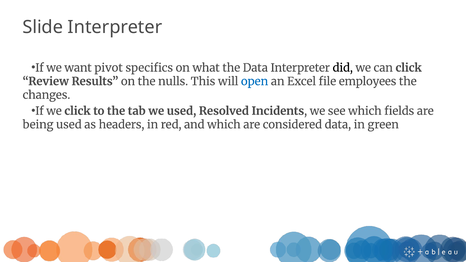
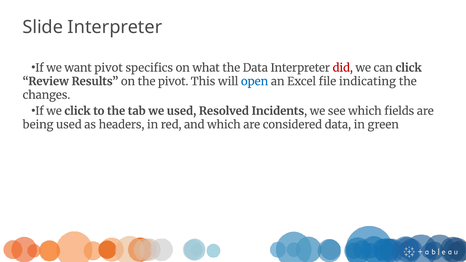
did colour: black -> red
the nulls: nulls -> pivot
employees: employees -> indicating
